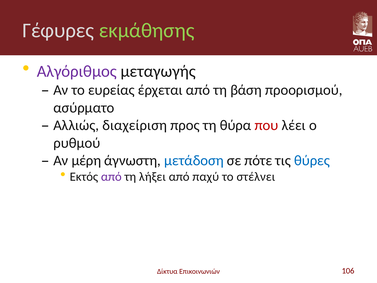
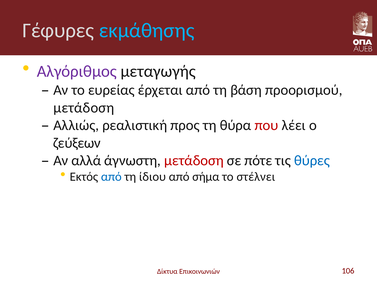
εκμάθησης colour: light green -> light blue
ασύρματο at (84, 108): ασύρματο -> μετάδοση
διαχείριση: διαχείριση -> ρεαλιστική
ρυθμού: ρυθμού -> ζεύξεων
μέρη: μέρη -> αλλά
μετάδοση at (194, 160) colour: blue -> red
από at (111, 177) colour: purple -> blue
λήξει: λήξει -> ίδιου
παχύ: παχύ -> σήμα
